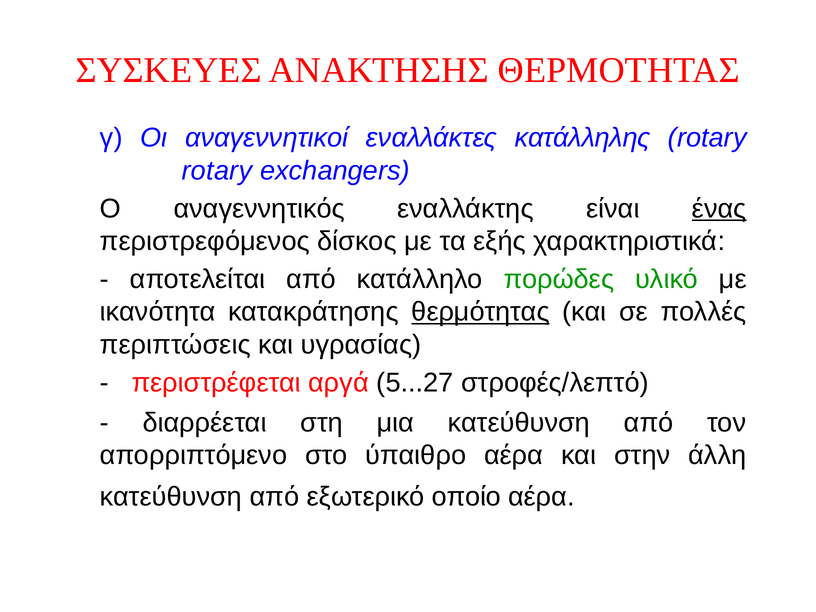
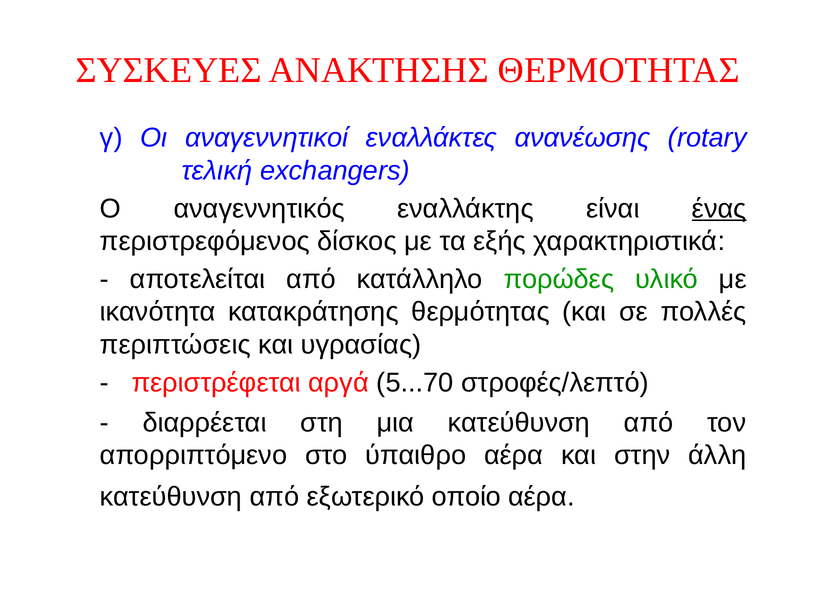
κατάλληλης: κατάλληλης -> ανανέωσης
rotary at (217, 171): rotary -> τελική
θερμότητας underline: present -> none
5...27: 5...27 -> 5...70
